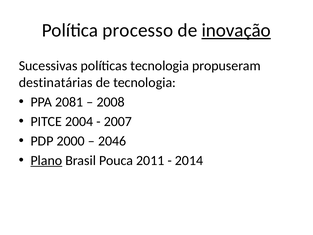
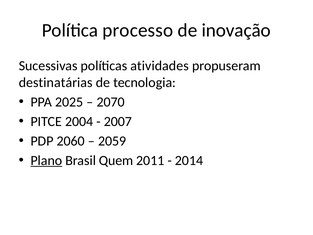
inovação underline: present -> none
políticas tecnologia: tecnologia -> atividades
2081: 2081 -> 2025
2008: 2008 -> 2070
2000: 2000 -> 2060
2046: 2046 -> 2059
Pouca: Pouca -> Quem
